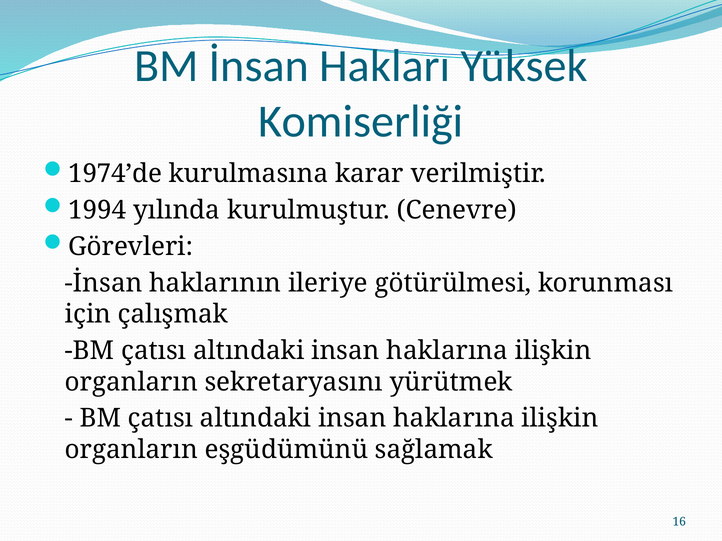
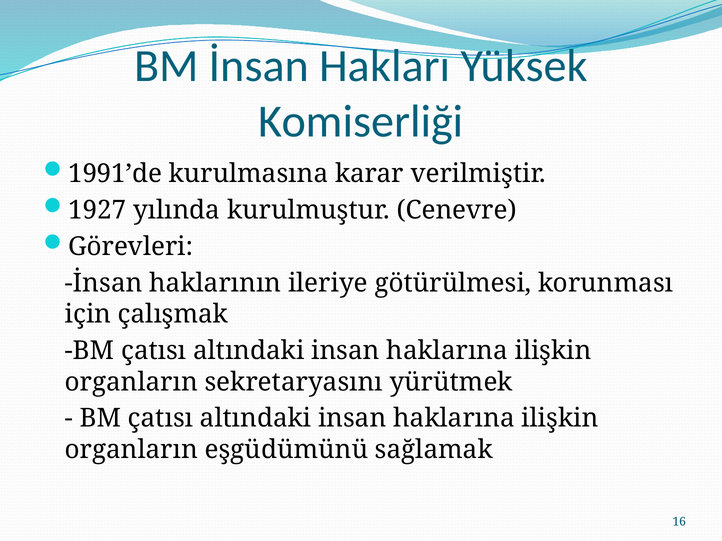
1974’de: 1974’de -> 1991’de
1994: 1994 -> 1927
